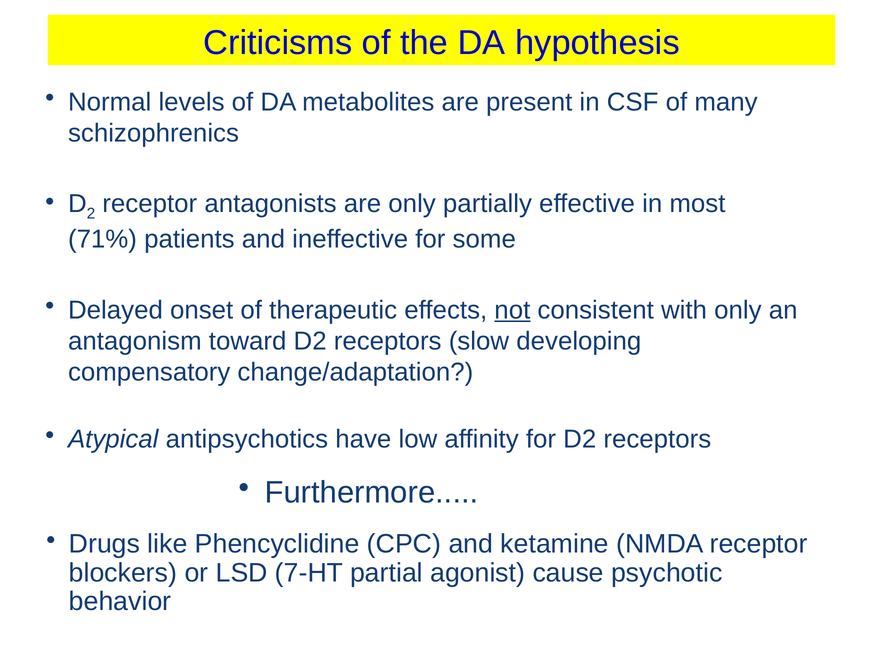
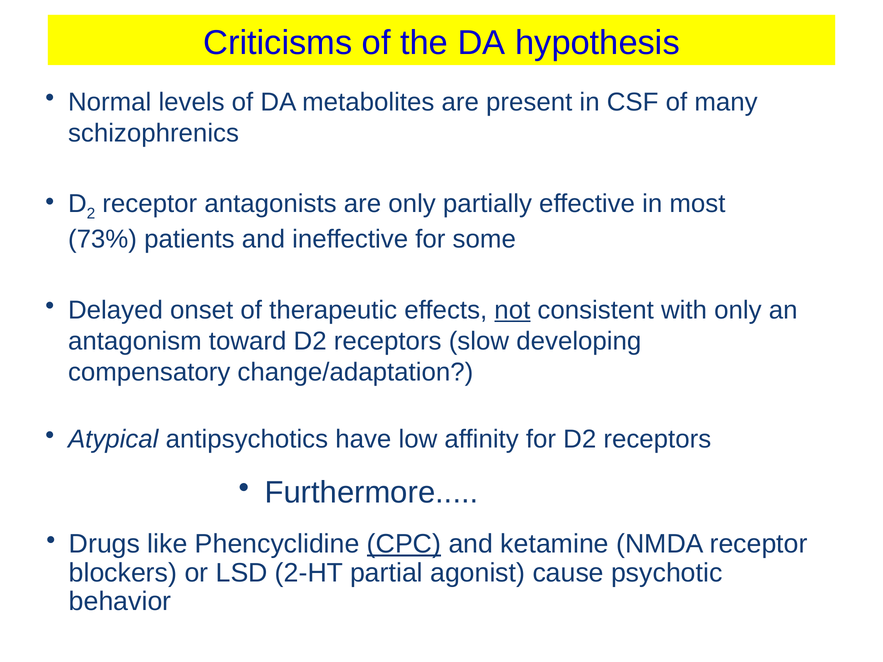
71%: 71% -> 73%
CPC underline: none -> present
7-HT: 7-HT -> 2-HT
